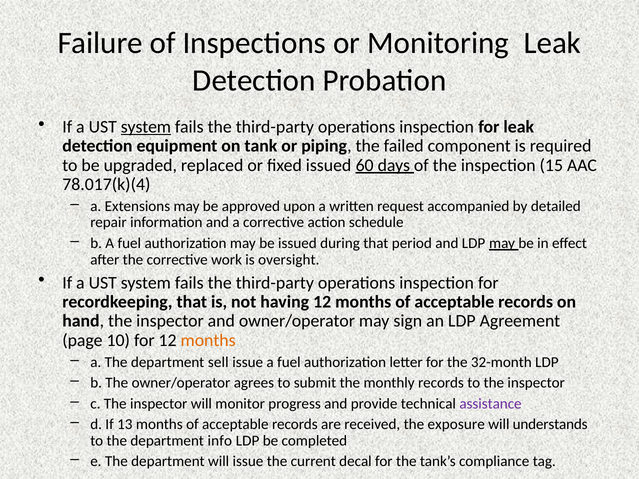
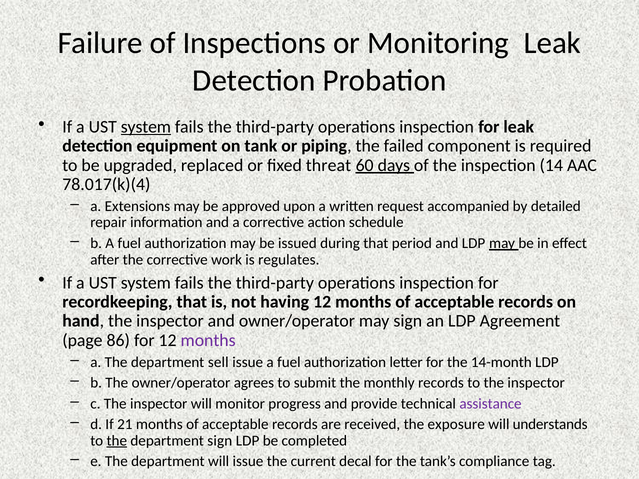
fixed issued: issued -> threat
15: 15 -> 14
oversight: oversight -> regulates
10: 10 -> 86
months at (208, 340) colour: orange -> purple
32-month: 32-month -> 14-month
13: 13 -> 21
the at (117, 441) underline: none -> present
department info: info -> sign
